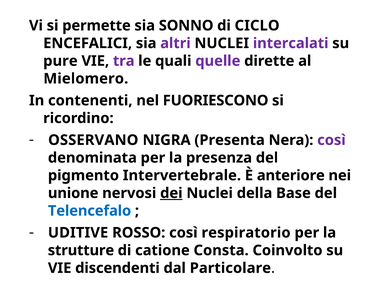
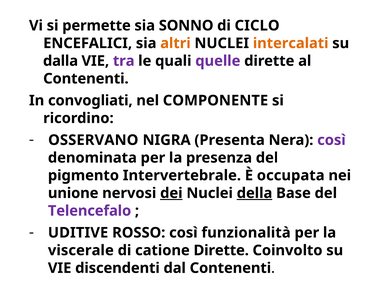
altri colour: purple -> orange
intercalati colour: purple -> orange
pure: pure -> dalla
Mielomero at (86, 78): Mielomero -> Contenenti
contenenti: contenenti -> convogliati
FUORIESCONO: FUORIESCONO -> COMPONENTE
anteriore: anteriore -> occupata
della underline: none -> present
Telencefalo colour: blue -> purple
respiratorio: respiratorio -> funzionalità
strutture: strutture -> viscerale
catione Consta: Consta -> Dirette
dal Particolare: Particolare -> Contenenti
